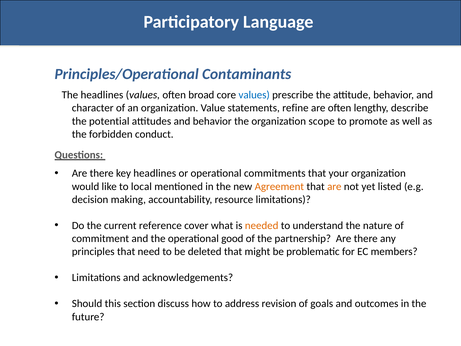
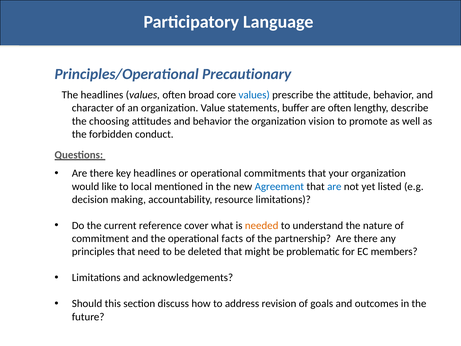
Contaminants: Contaminants -> Precautionary
refine: refine -> buffer
potential: potential -> choosing
scope: scope -> vision
Agreement colour: orange -> blue
are at (334, 186) colour: orange -> blue
good: good -> facts
